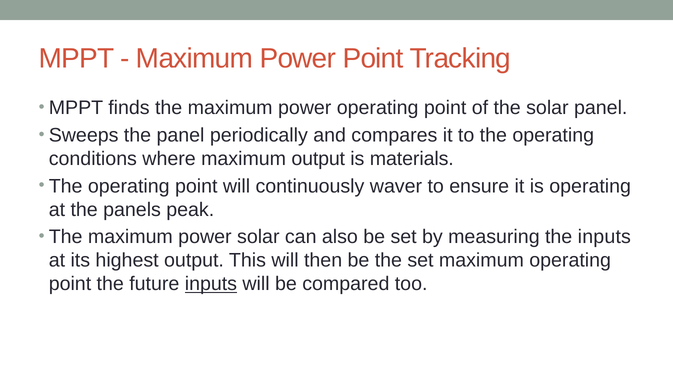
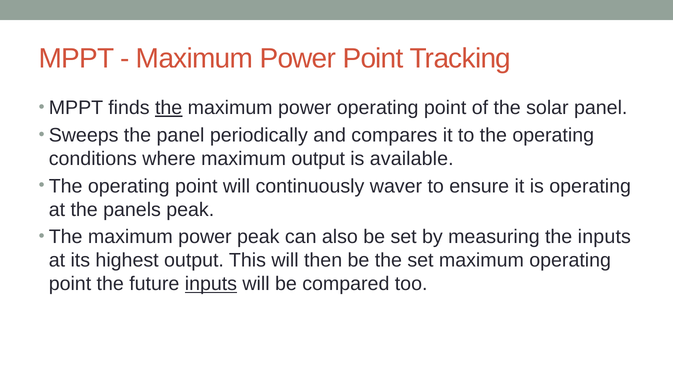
the at (169, 108) underline: none -> present
materials: materials -> available
power solar: solar -> peak
